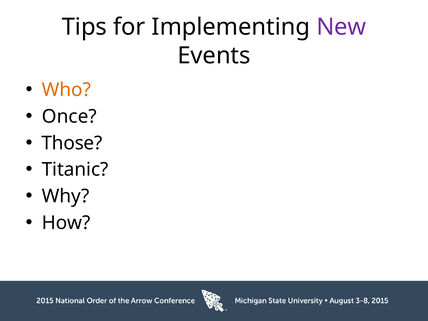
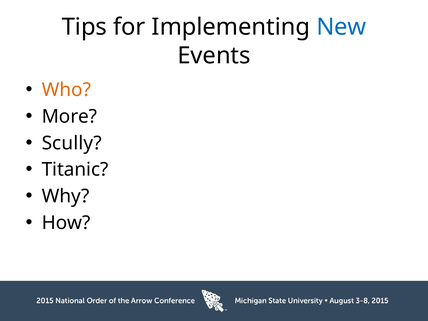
New colour: purple -> blue
Once: Once -> More
Those: Those -> Scully
